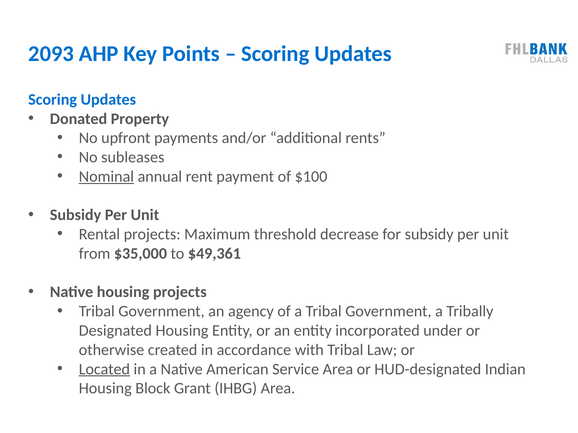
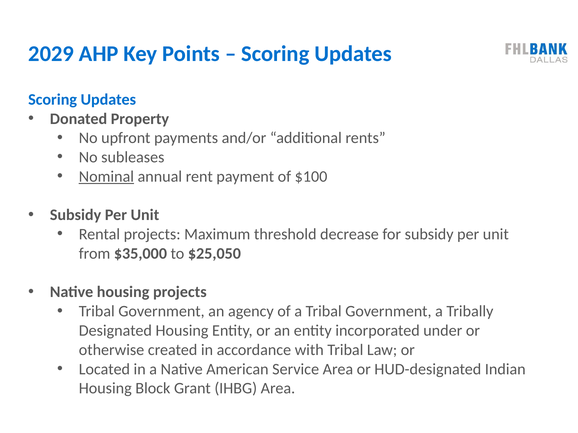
2093: 2093 -> 2029
$49,361: $49,361 -> $25,050
Located underline: present -> none
